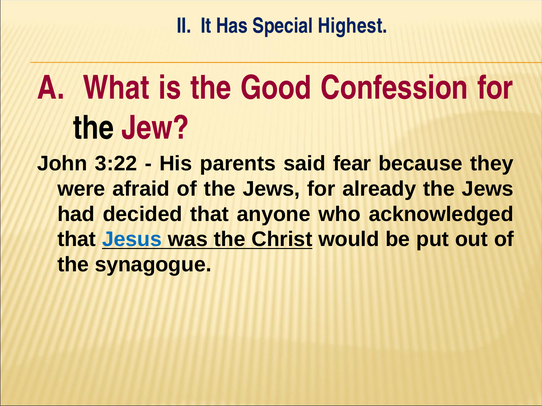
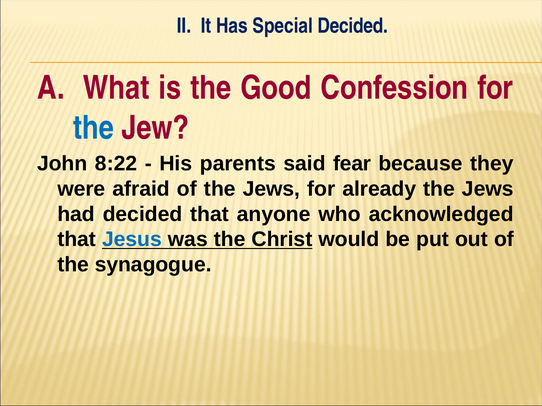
Special Highest: Highest -> Decided
the at (94, 128) colour: black -> blue
3:22: 3:22 -> 8:22
